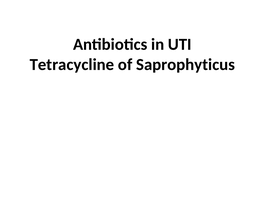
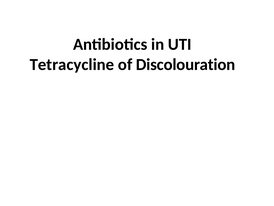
Saprophyticus: Saprophyticus -> Discolouration
